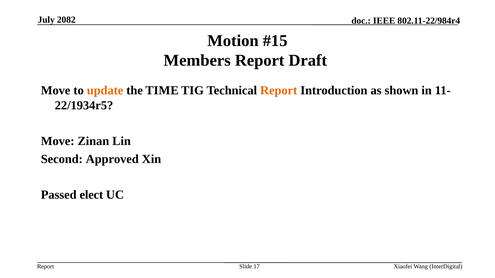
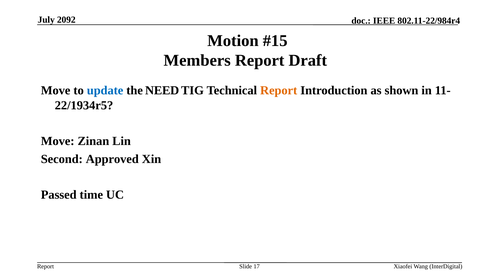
2082: 2082 -> 2092
update colour: orange -> blue
TIME: TIME -> NEED
elect: elect -> time
